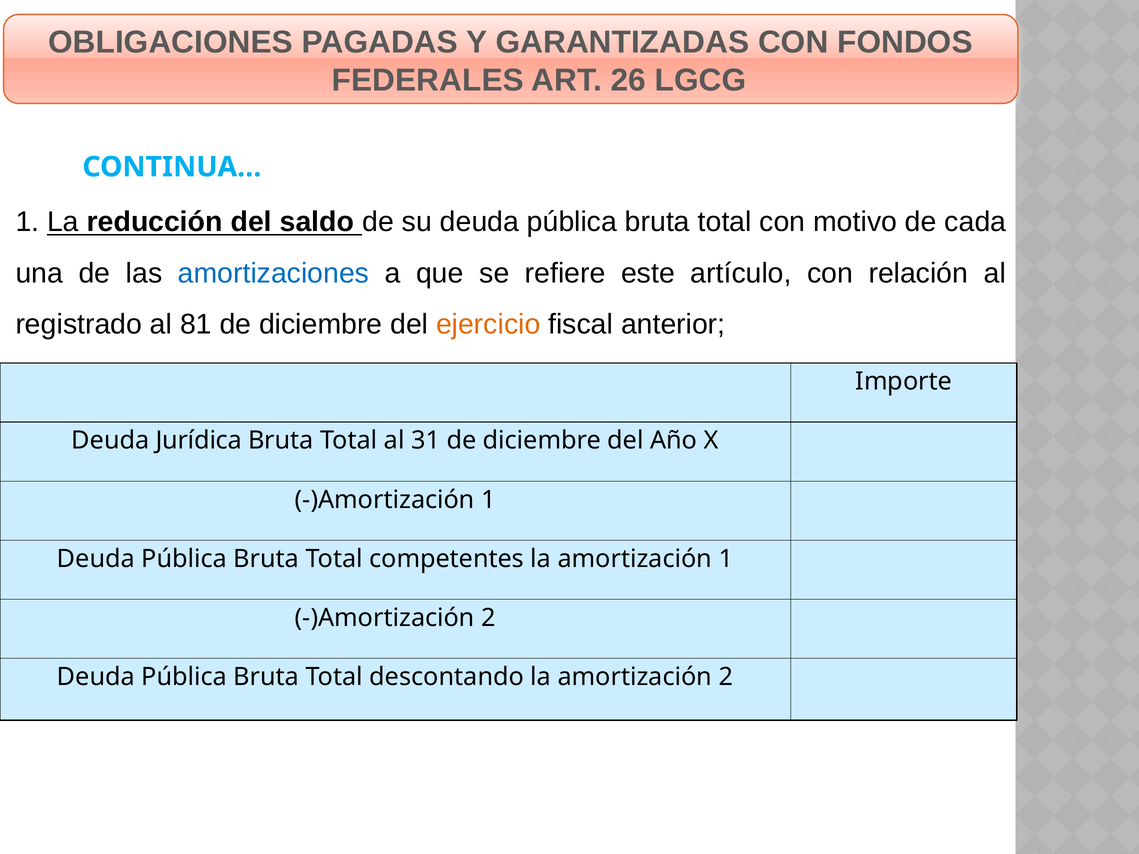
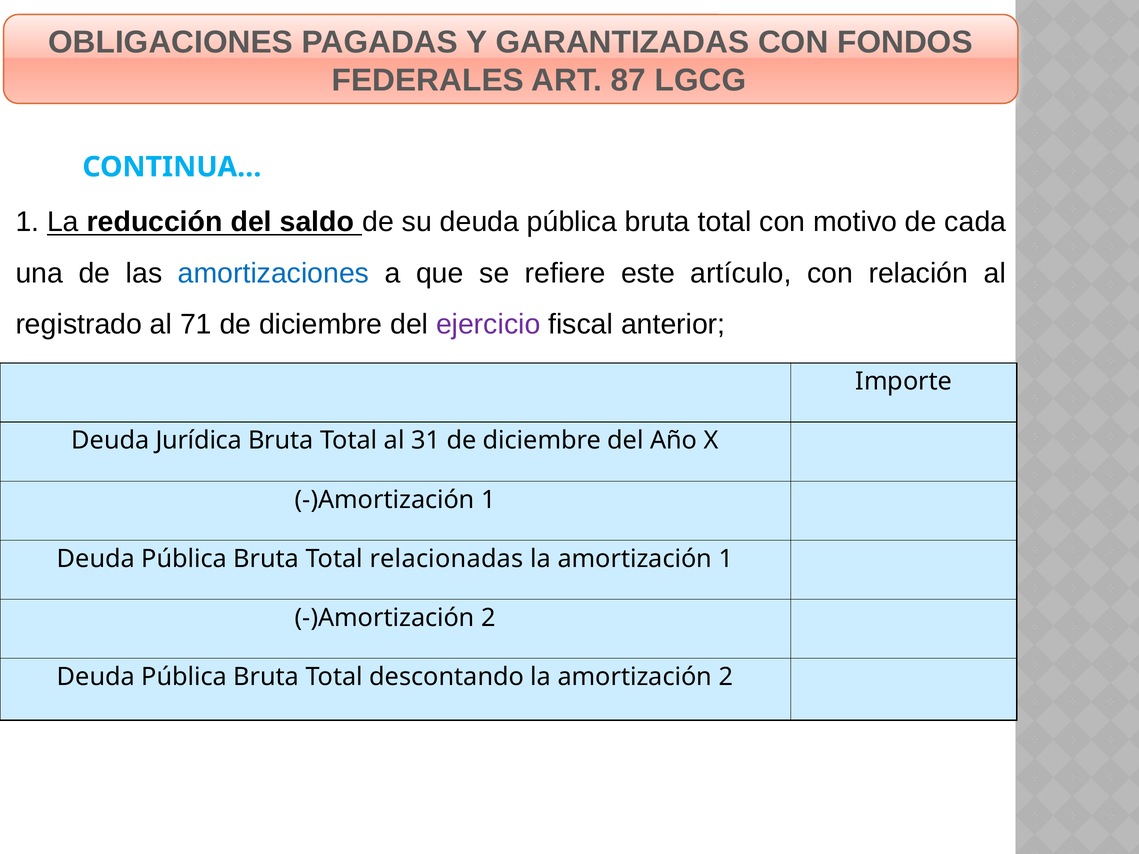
26: 26 -> 87
81: 81 -> 71
ejercicio colour: orange -> purple
competentes: competentes -> relacionadas
